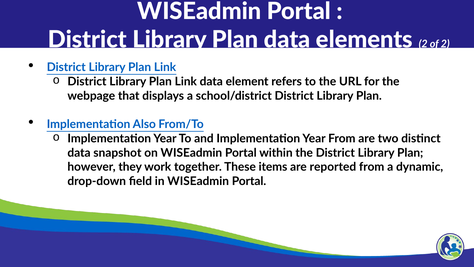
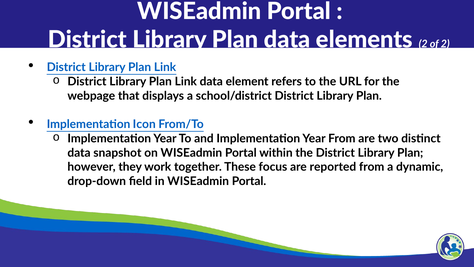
Also: Also -> Icon
items: items -> focus
